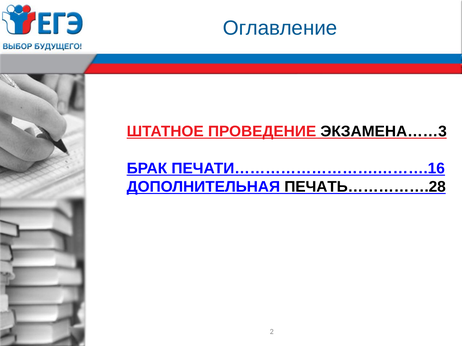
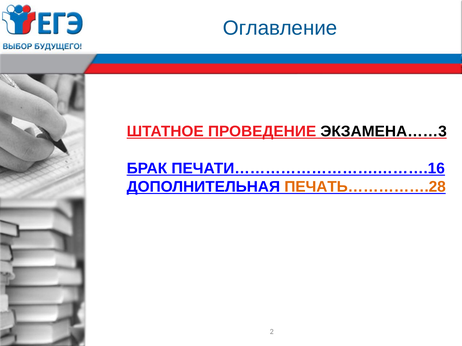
ПЕЧАТЬ…………….28 colour: black -> orange
